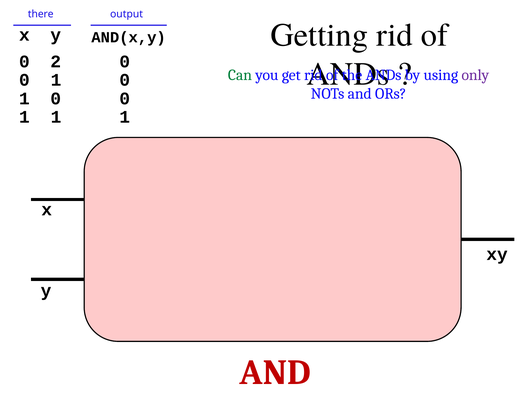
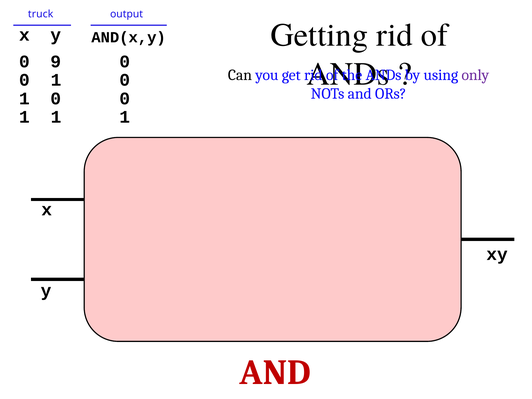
there: there -> truck
2: 2 -> 9
Can colour: green -> black
